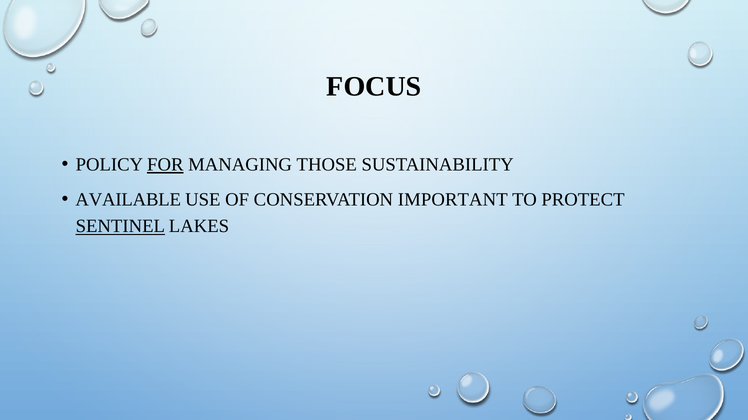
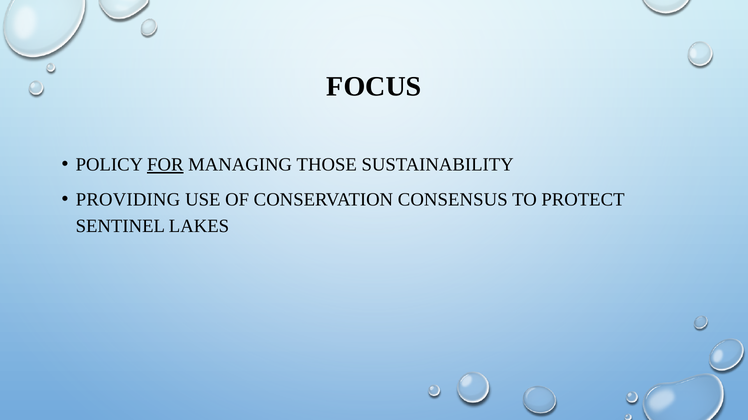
AVAILABLE: AVAILABLE -> PROVIDING
IMPORTANT: IMPORTANT -> CONSENSUS
SENTINEL underline: present -> none
